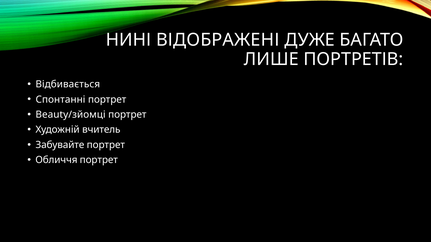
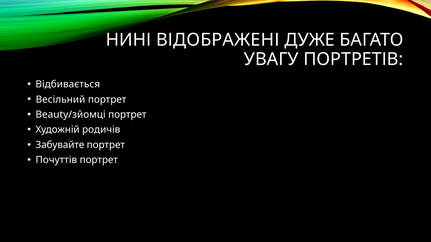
ЛИШЕ: ЛИШЕ -> УВАГУ
Спонтанні: Спонтанні -> Весільний
вчитель: вчитель -> родичів
Обличчя: Обличчя -> Почуттів
